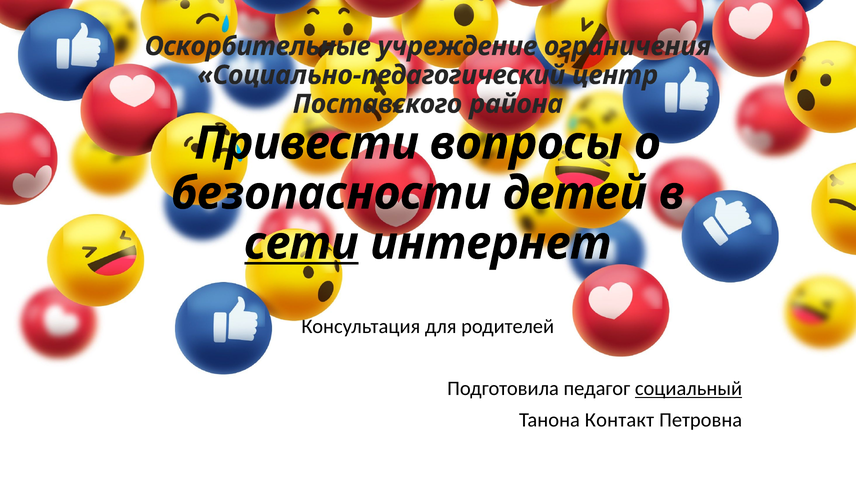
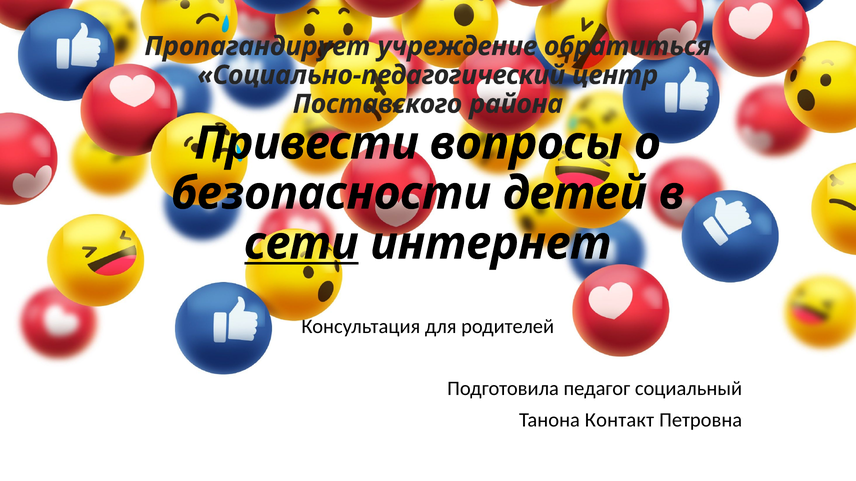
Оскорбительные: Оскорбительные -> Пропагандирует
ограничения: ограничения -> обратиться
социальный underline: present -> none
